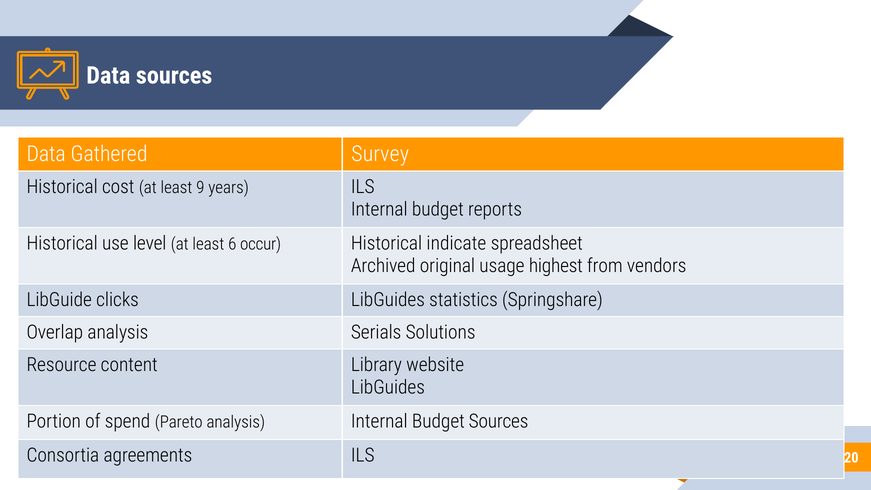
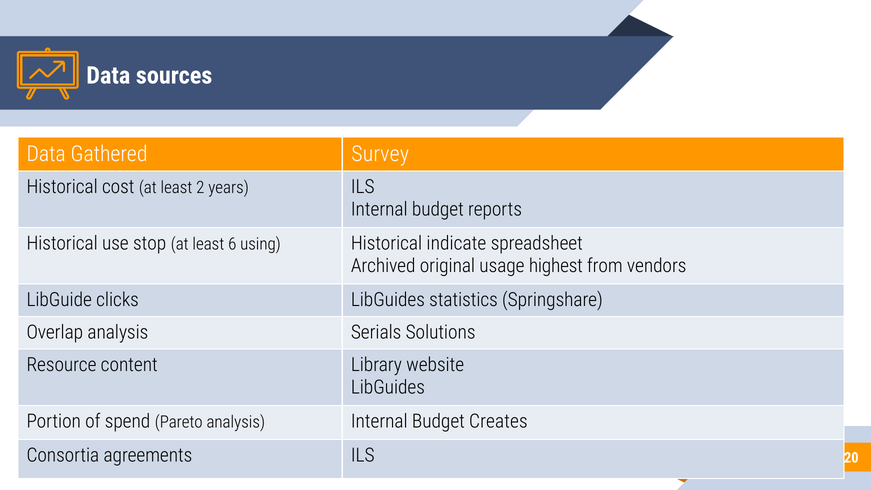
9: 9 -> 2
level: level -> stop
occur: occur -> using
Budget Sources: Sources -> Creates
